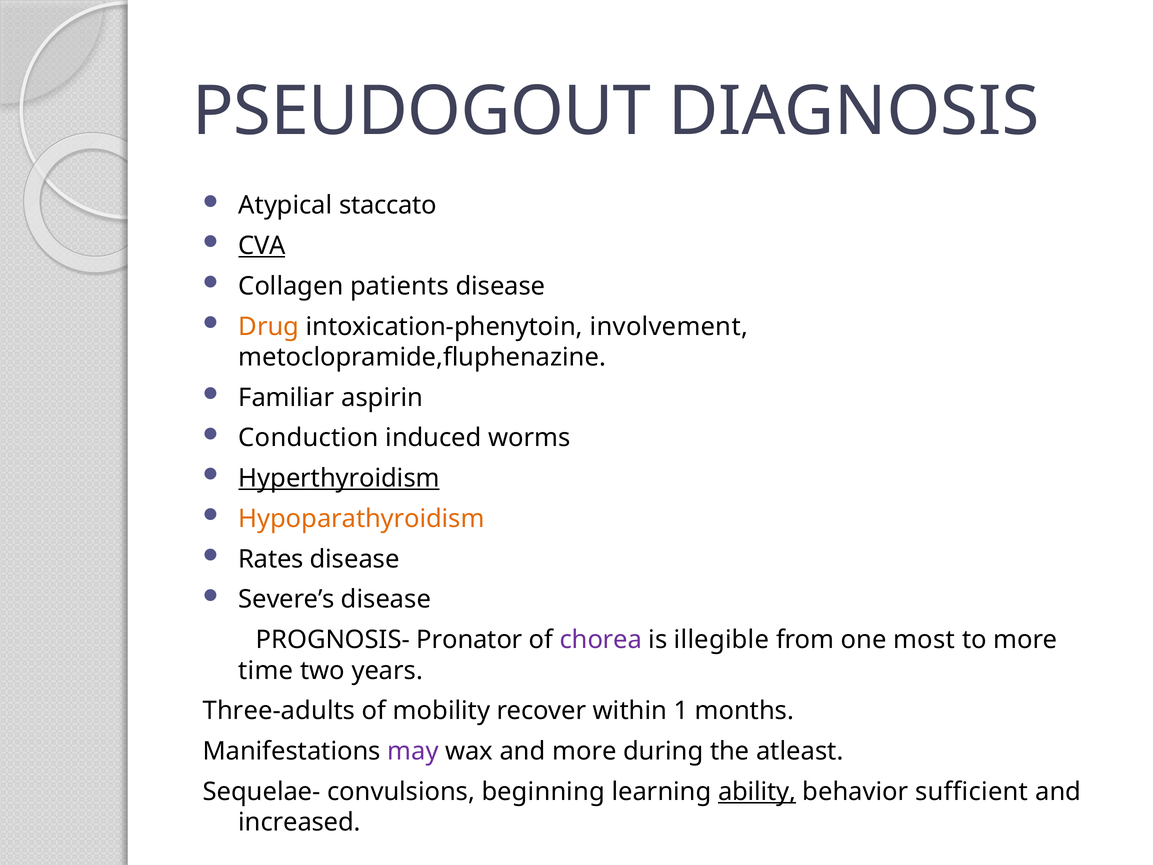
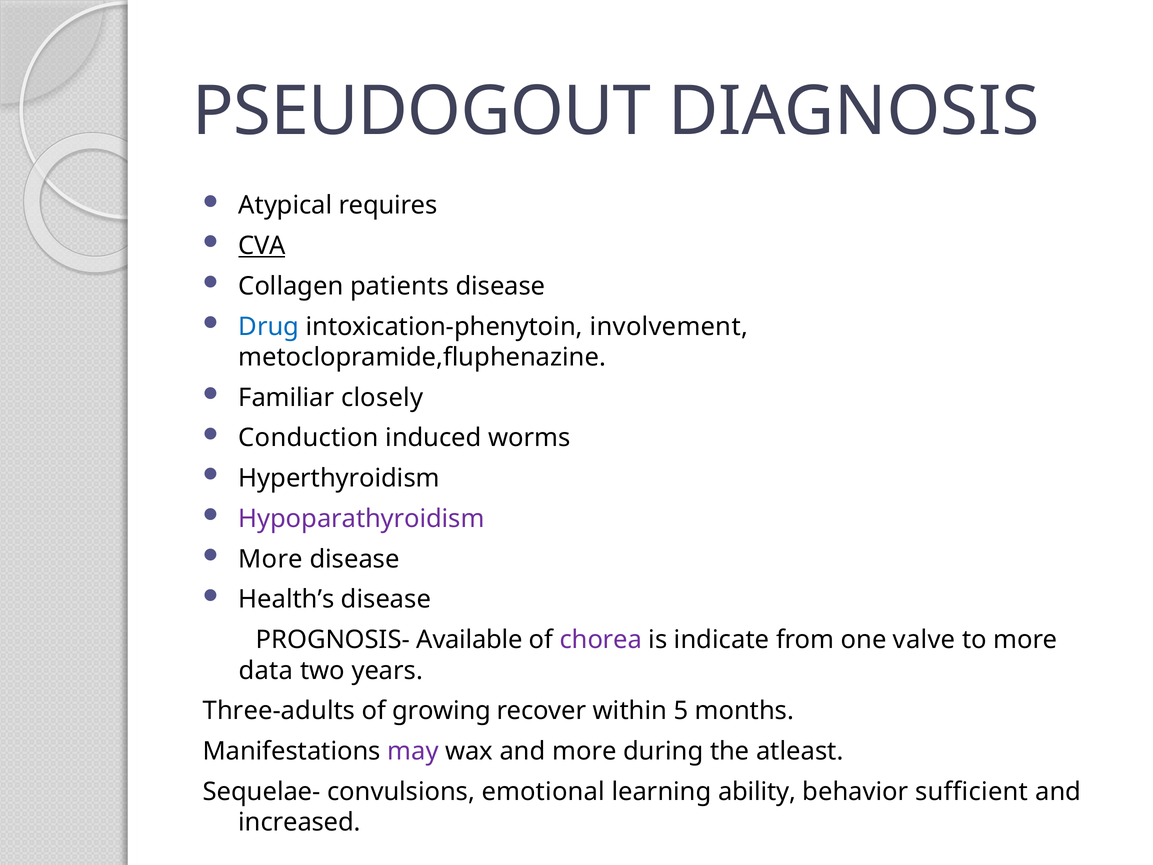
staccato: staccato -> requires
Drug colour: orange -> blue
aspirin: aspirin -> closely
Hyperthyroidism underline: present -> none
Hypoparathyroidism colour: orange -> purple
Rates at (271, 559): Rates -> More
Severe’s: Severe’s -> Health’s
Pronator: Pronator -> Available
illegible: illegible -> indicate
most: most -> valve
time: time -> data
mobility: mobility -> growing
1: 1 -> 5
beginning: beginning -> emotional
ability underline: present -> none
